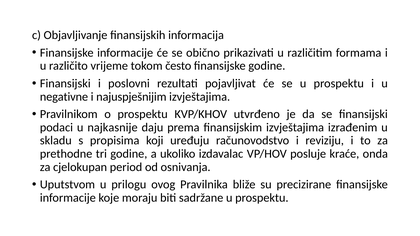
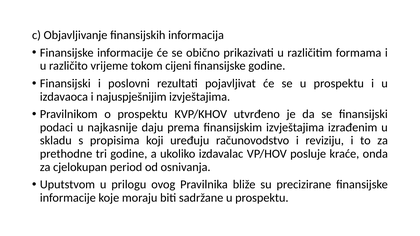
često: često -> cijeni
negativne: negativne -> izdavaoca
